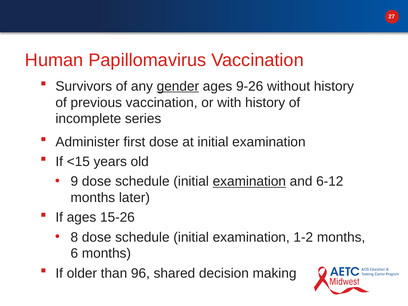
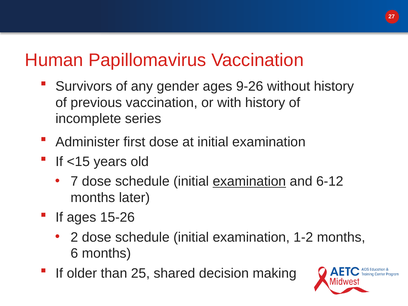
gender underline: present -> none
9: 9 -> 7
8: 8 -> 2
96: 96 -> 25
